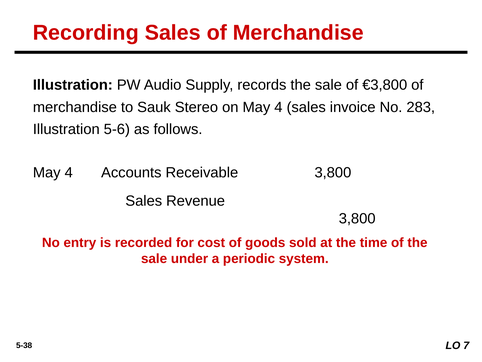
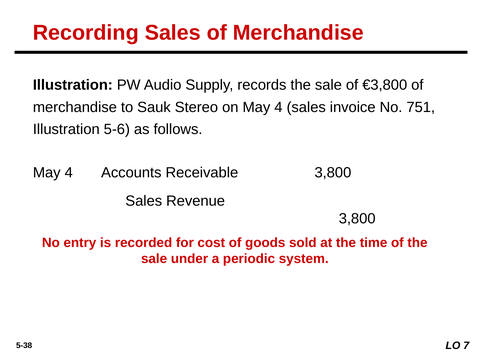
283: 283 -> 751
